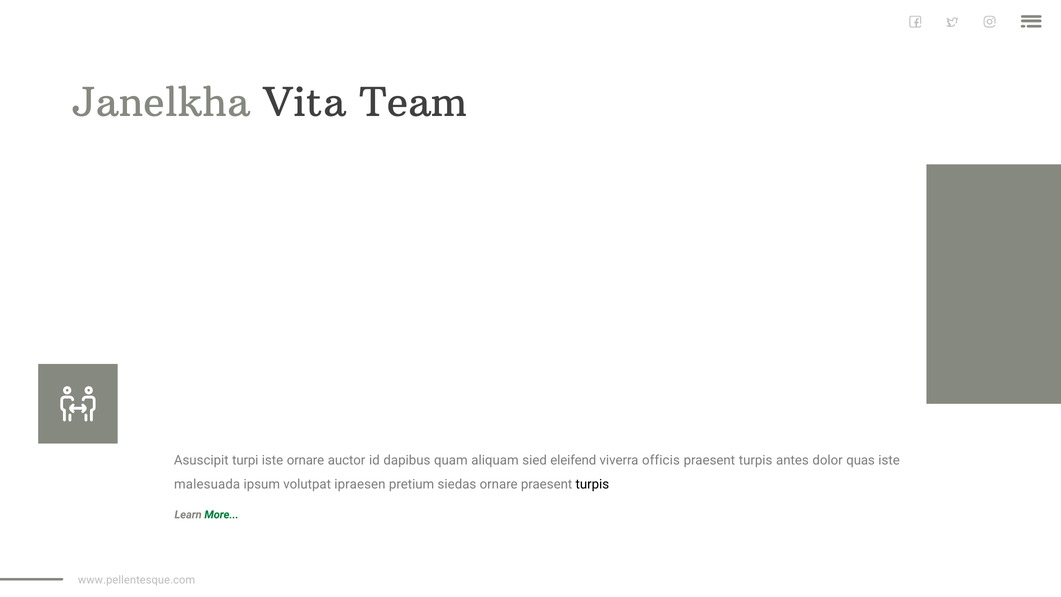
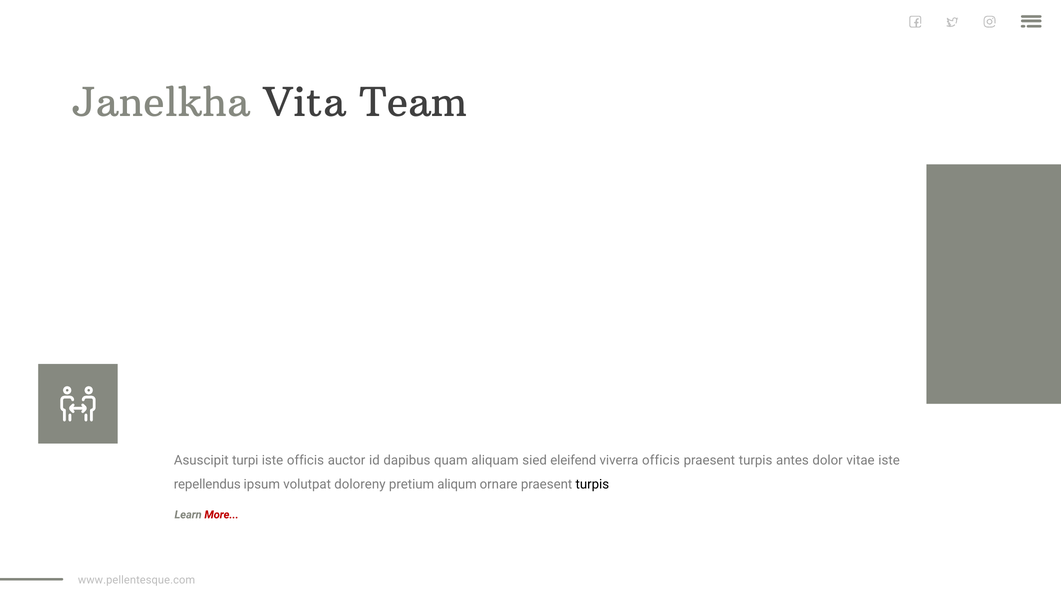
iste ornare: ornare -> officis
quas: quas -> vitae
malesuada: malesuada -> repellendus
ipraesen: ipraesen -> doloreny
siedas: siedas -> aliqum
More colour: green -> red
